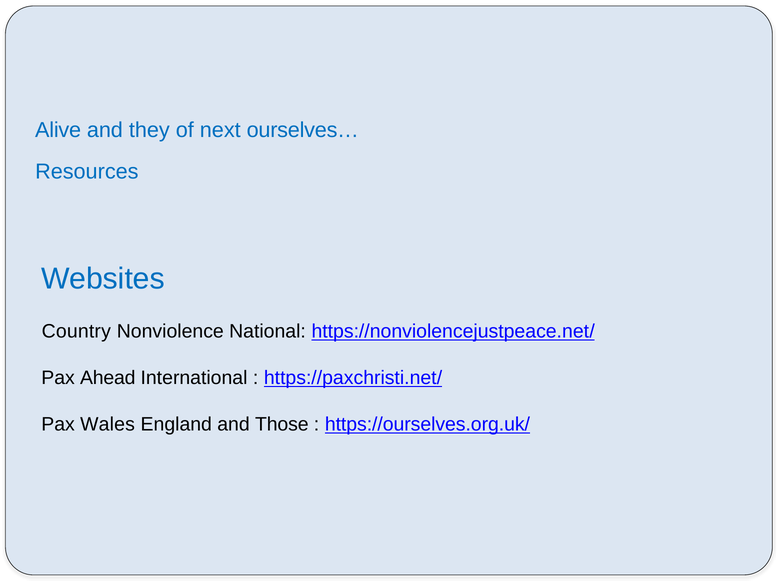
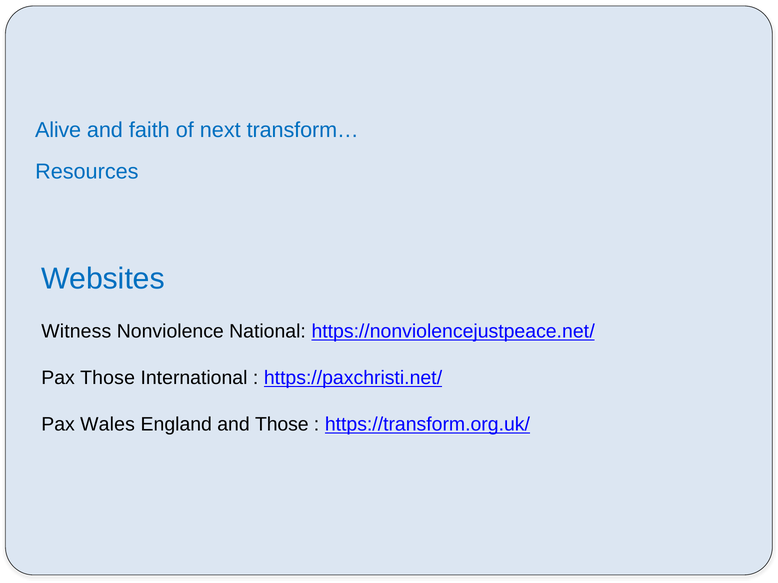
they: they -> faith
ourselves…: ourselves… -> transform…
Country: Country -> Witness
Pax Ahead: Ahead -> Those
https://ourselves.org.uk/: https://ourselves.org.uk/ -> https://transform.org.uk/
